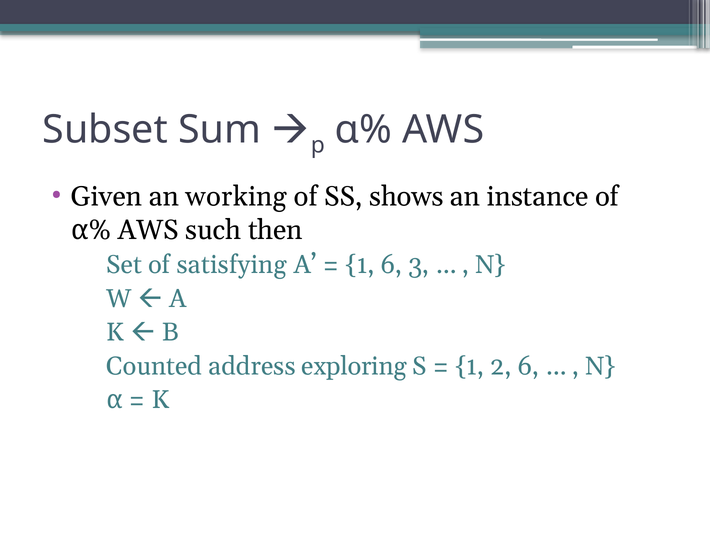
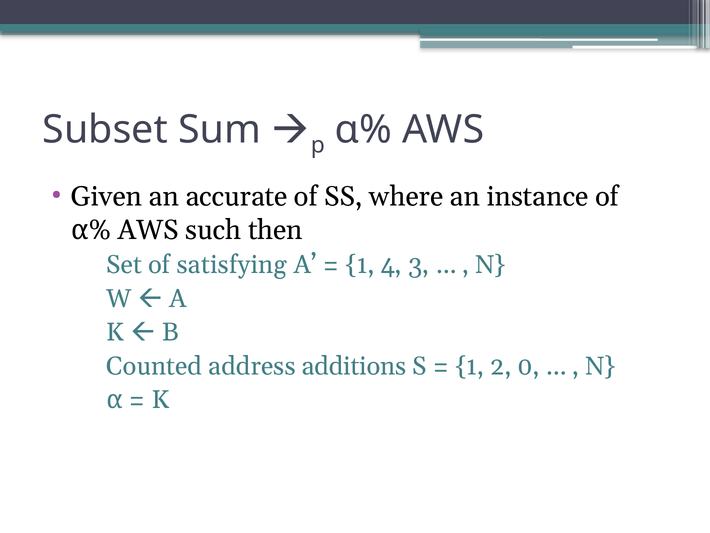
working: working -> accurate
shows: shows -> where
1 6: 6 -> 4
exploring: exploring -> additions
2 6: 6 -> 0
